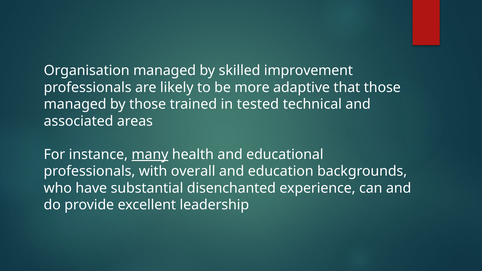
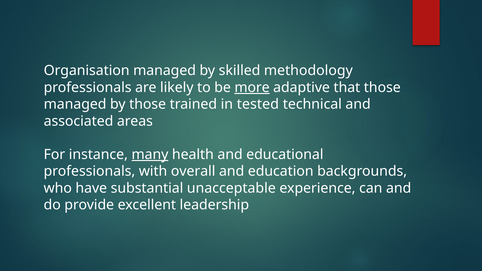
improvement: improvement -> methodology
more underline: none -> present
disenchanted: disenchanted -> unacceptable
